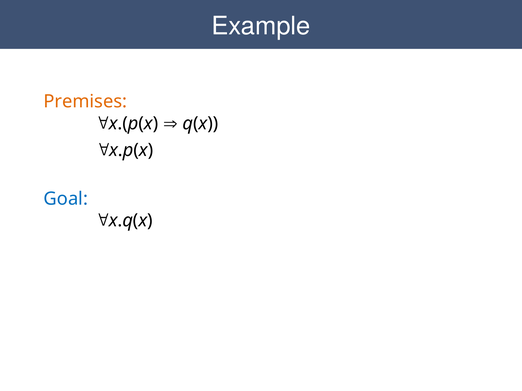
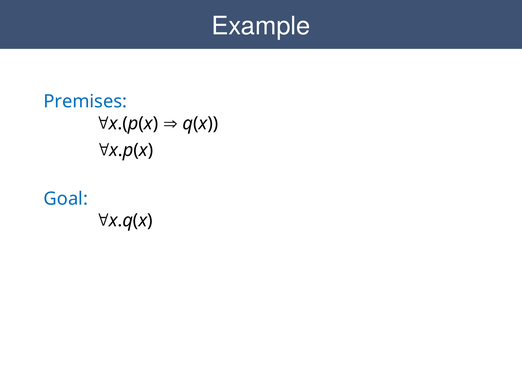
Premises colour: orange -> blue
